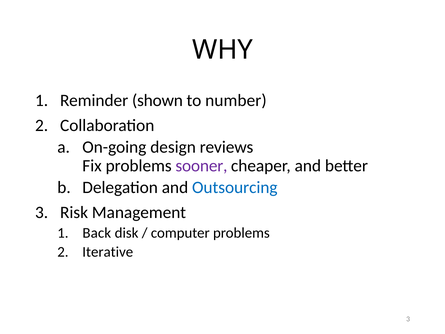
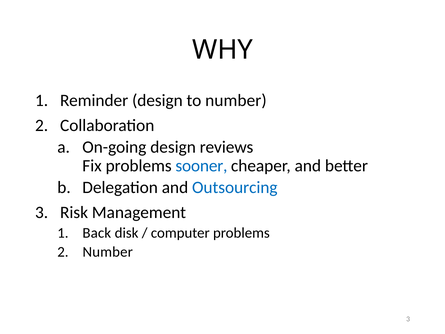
Reminder shown: shown -> design
sooner colour: purple -> blue
Iterative at (108, 252): Iterative -> Number
